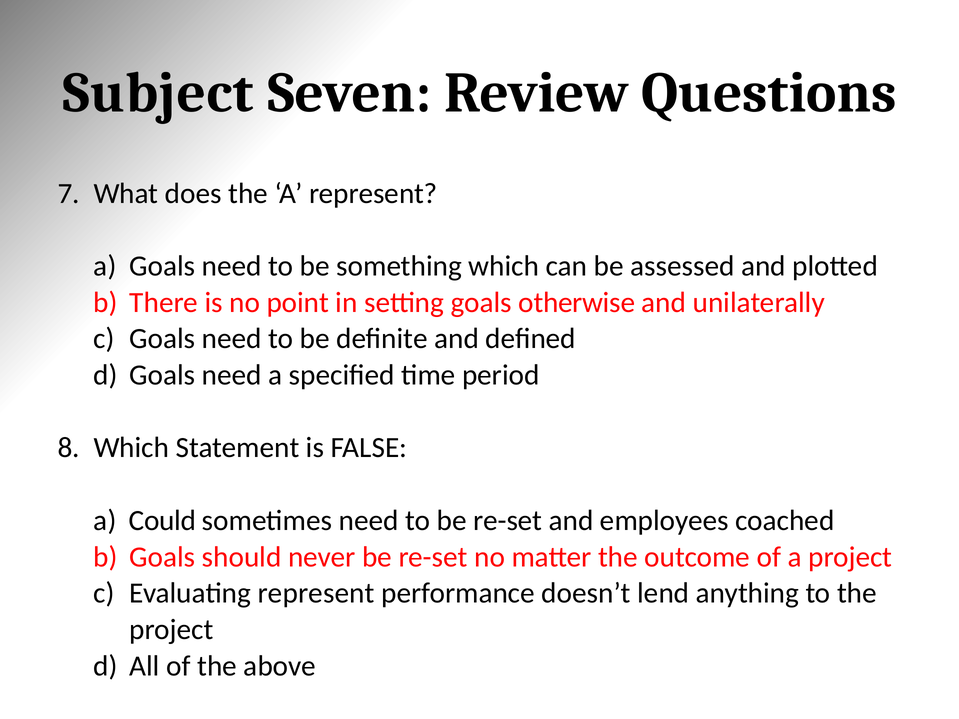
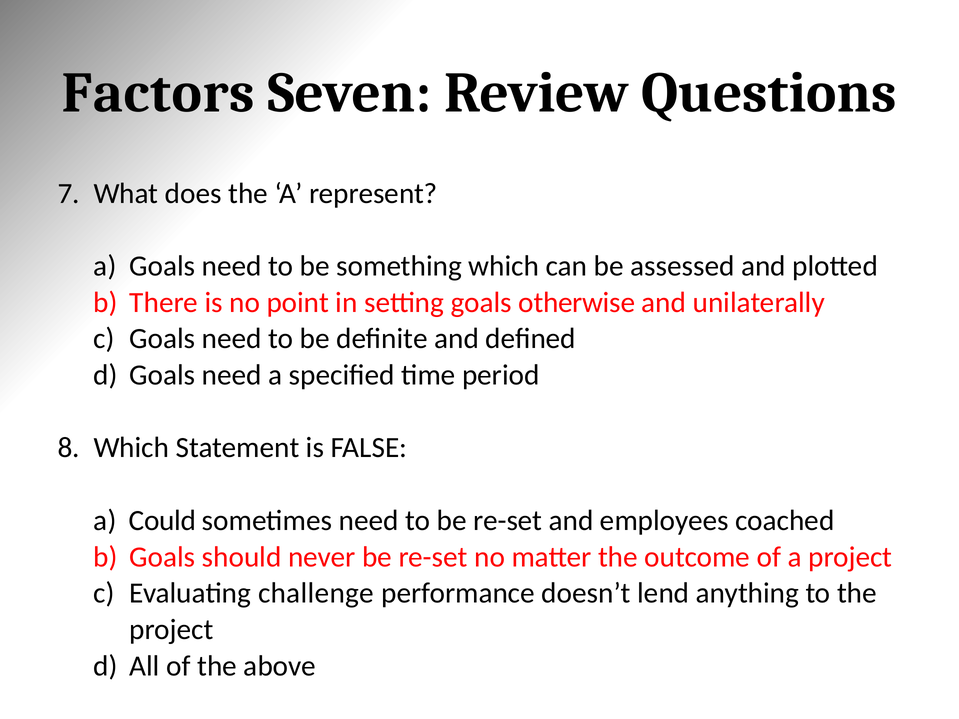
Subject: Subject -> Factors
Evaluating represent: represent -> challenge
